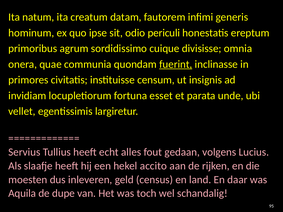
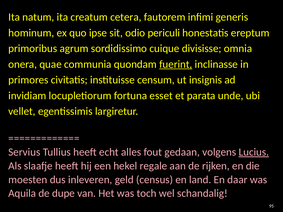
datam: datam -> cetera
Lucius underline: none -> present
accito: accito -> regale
